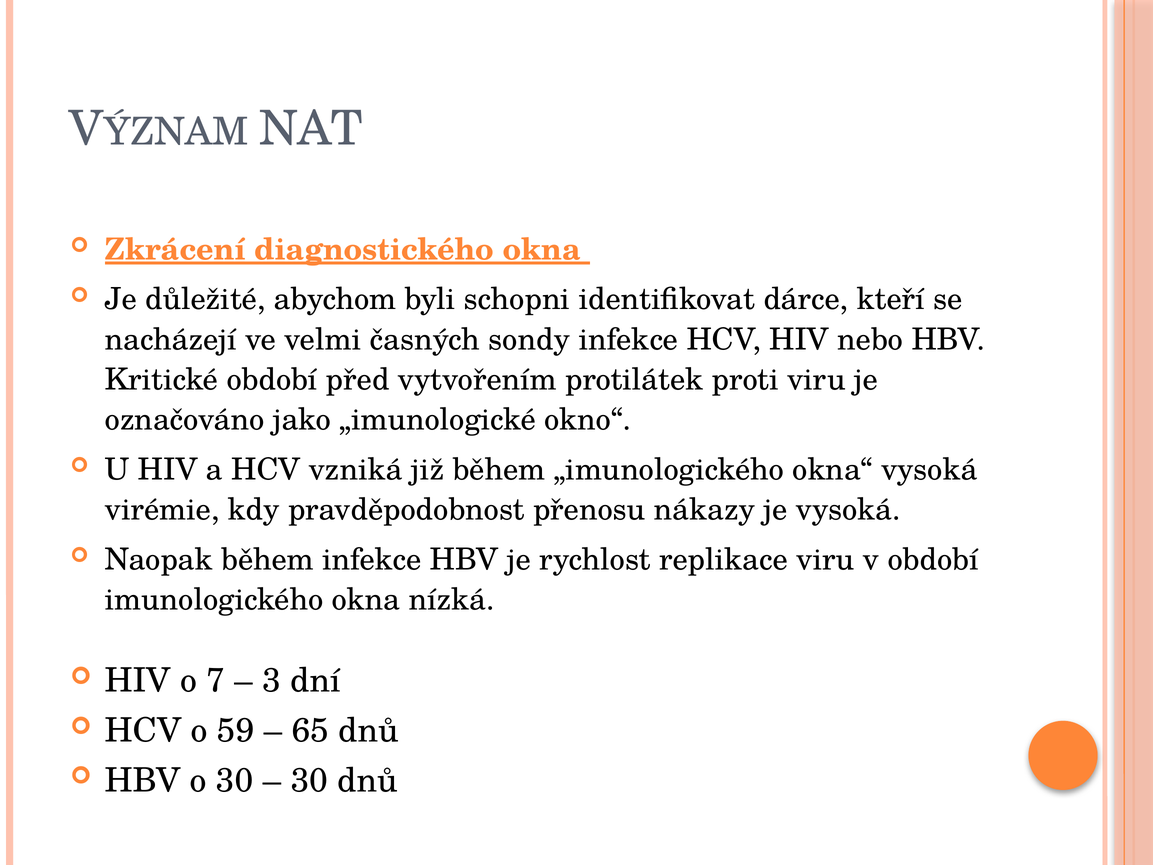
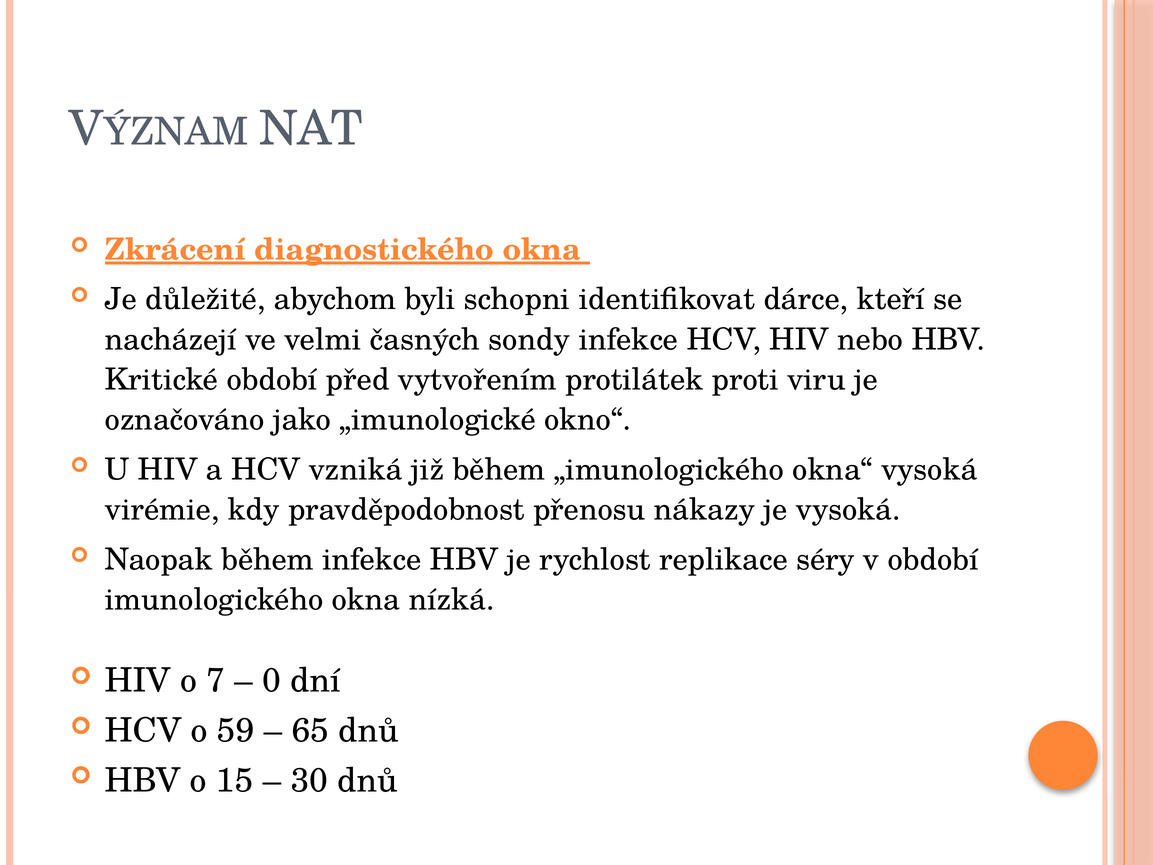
replikace viru: viru -> séry
3: 3 -> 0
o 30: 30 -> 15
